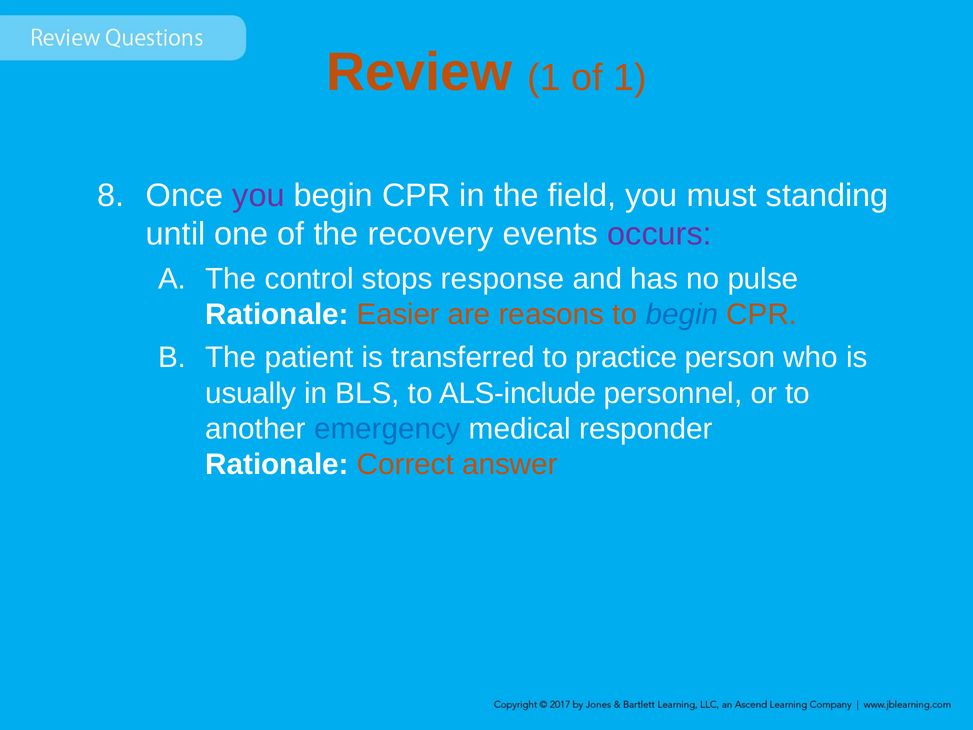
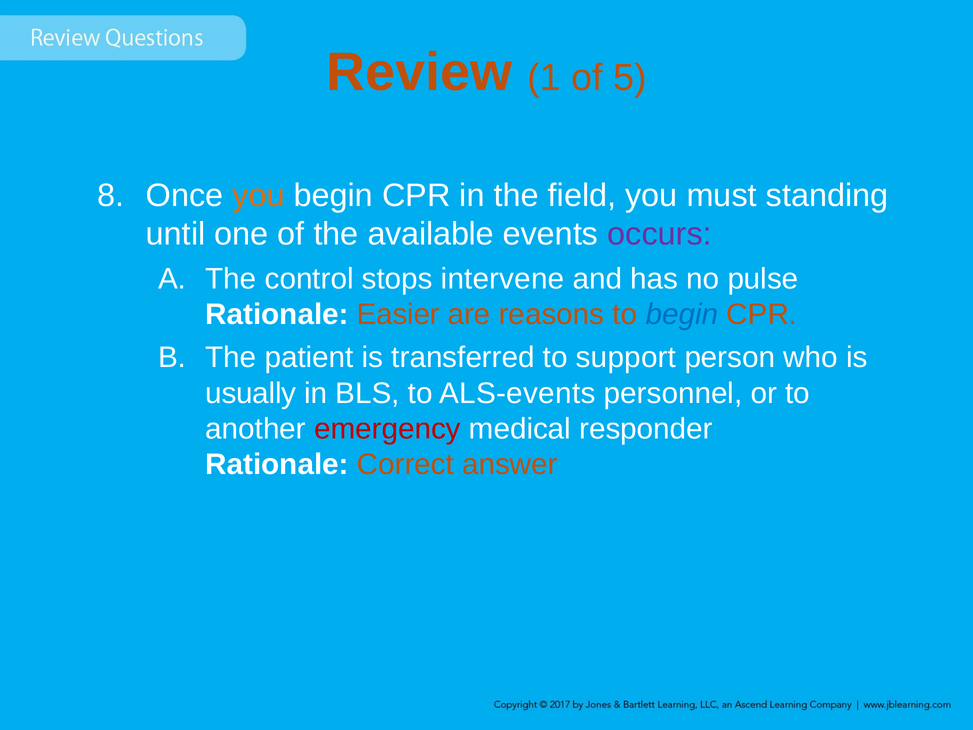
of 1: 1 -> 5
you at (259, 195) colour: purple -> orange
recovery: recovery -> available
response: response -> intervene
practice: practice -> support
ALS-include: ALS-include -> ALS-events
emergency colour: blue -> red
